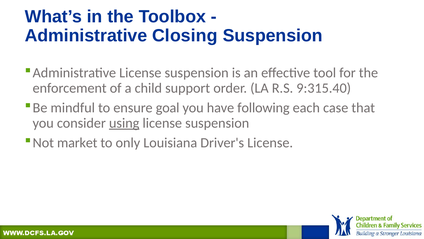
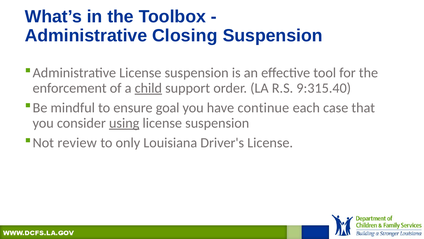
child underline: none -> present
following: following -> continue
market: market -> review
